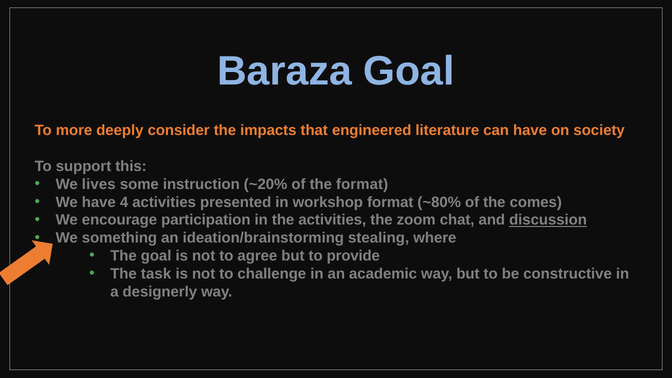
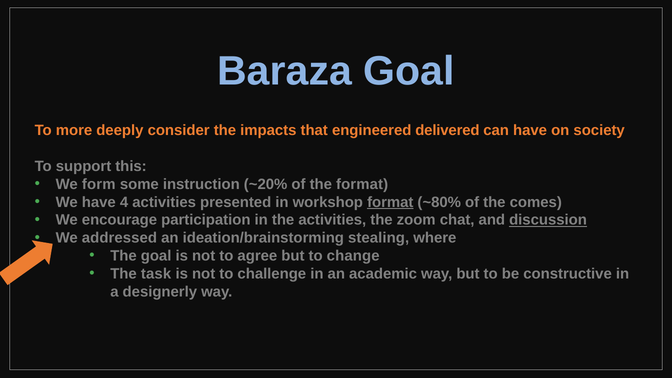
literature: literature -> delivered
lives: lives -> form
format at (390, 202) underline: none -> present
something: something -> addressed
provide: provide -> change
